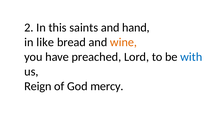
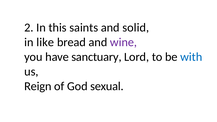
hand: hand -> solid
wine colour: orange -> purple
preached: preached -> sanctuary
mercy: mercy -> sexual
